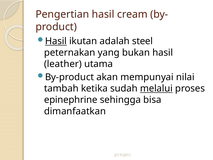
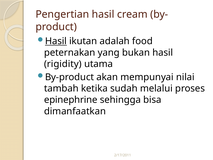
steel: steel -> food
leather: leather -> rigidity
melalui underline: present -> none
